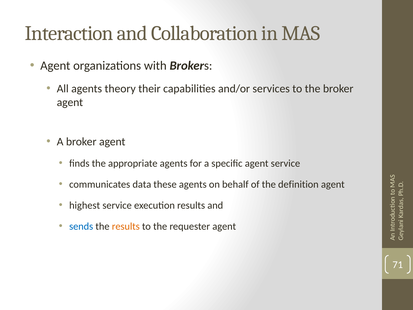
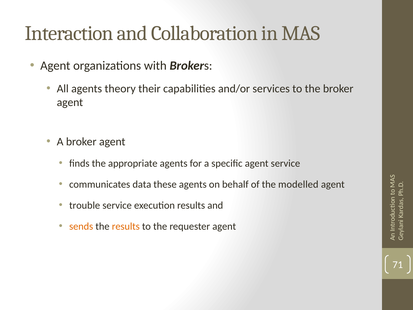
definition: definition -> modelled
highest: highest -> trouble
sends colour: blue -> orange
